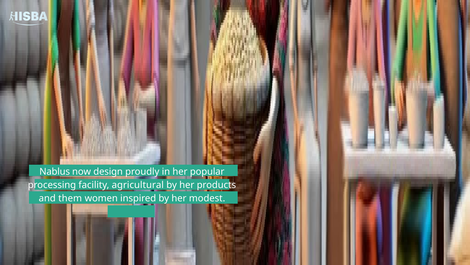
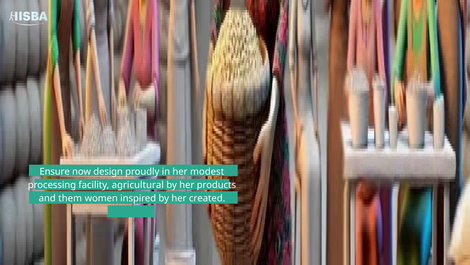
Nablus: Nablus -> Ensure
popular: popular -> modest
modest: modest -> created
